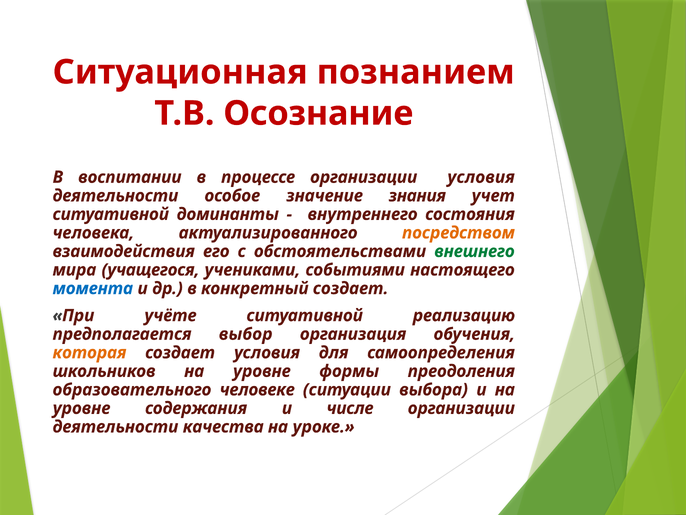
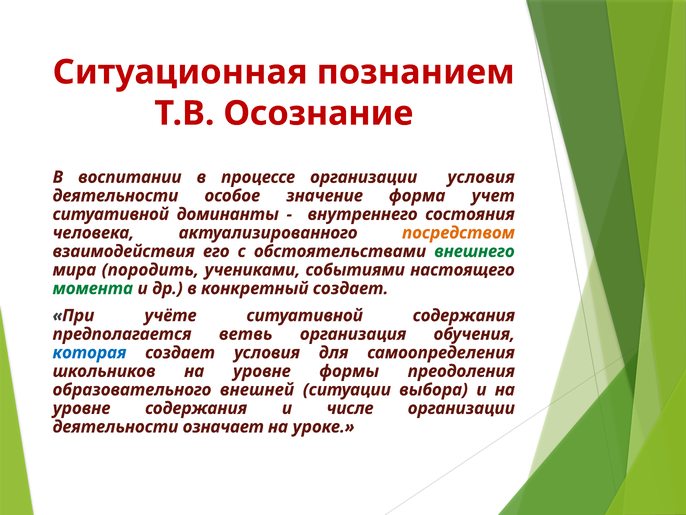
знания: знания -> форма
учащегося: учащегося -> породить
момента colour: blue -> green
ситуативной реализацию: реализацию -> содержания
выбор: выбор -> ветвь
которая colour: orange -> blue
человеке: человеке -> внешней
качества: качества -> означает
